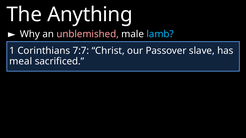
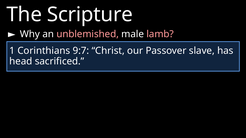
Anything: Anything -> Scripture
lamb colour: light blue -> pink
7:7: 7:7 -> 9:7
meal: meal -> head
